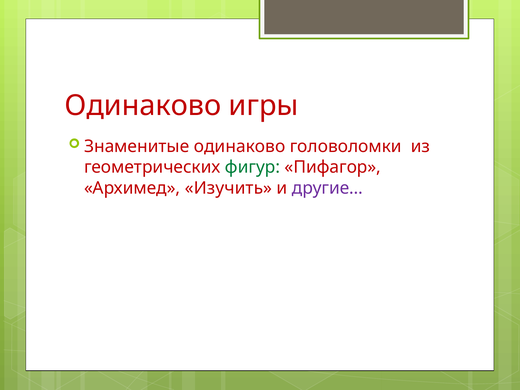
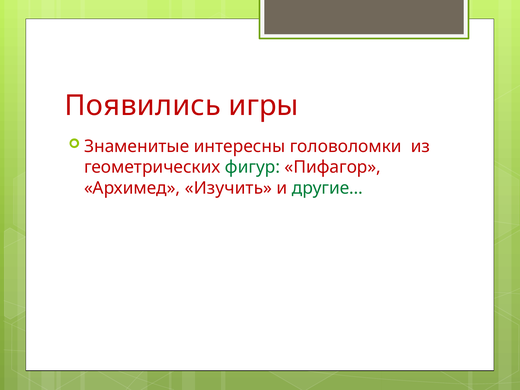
Одинаково at (143, 106): Одинаково -> Появились
Знаменитые одинаково: одинаково -> интересны
другие… colour: purple -> green
